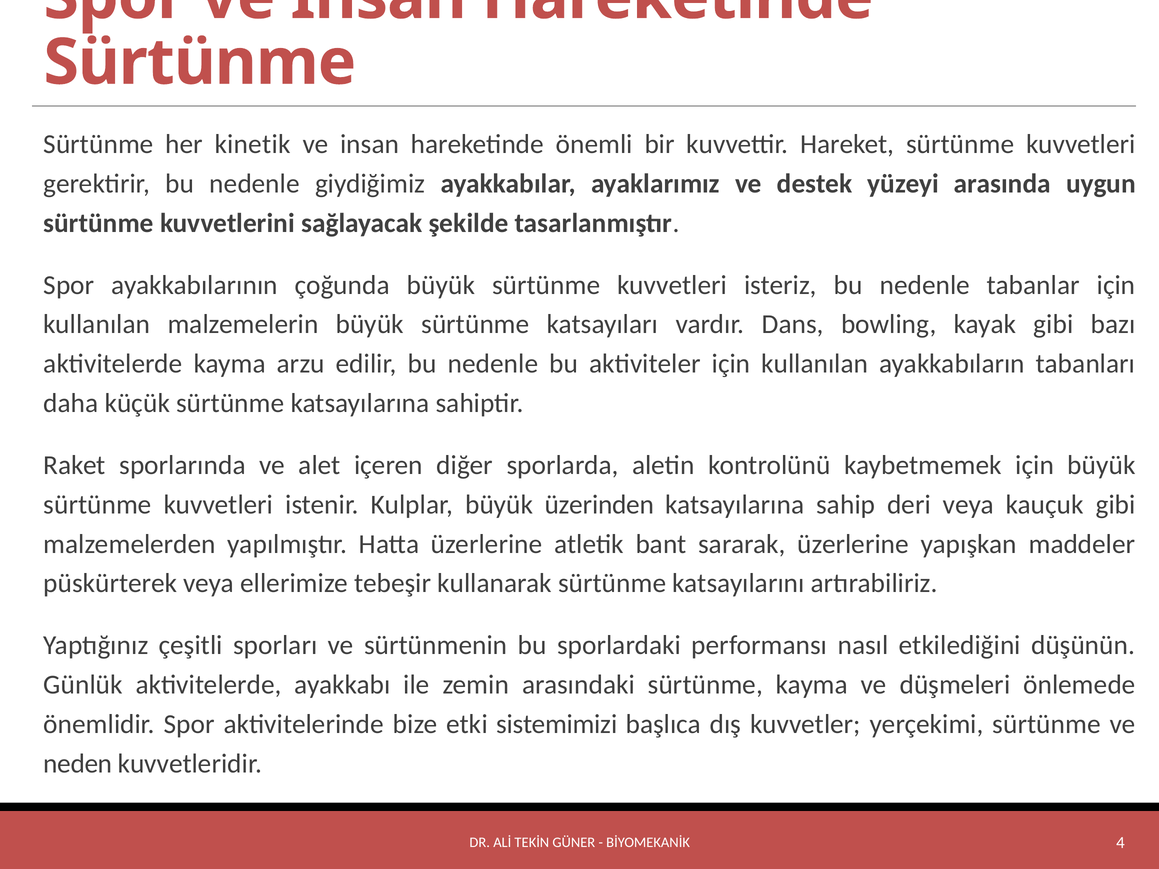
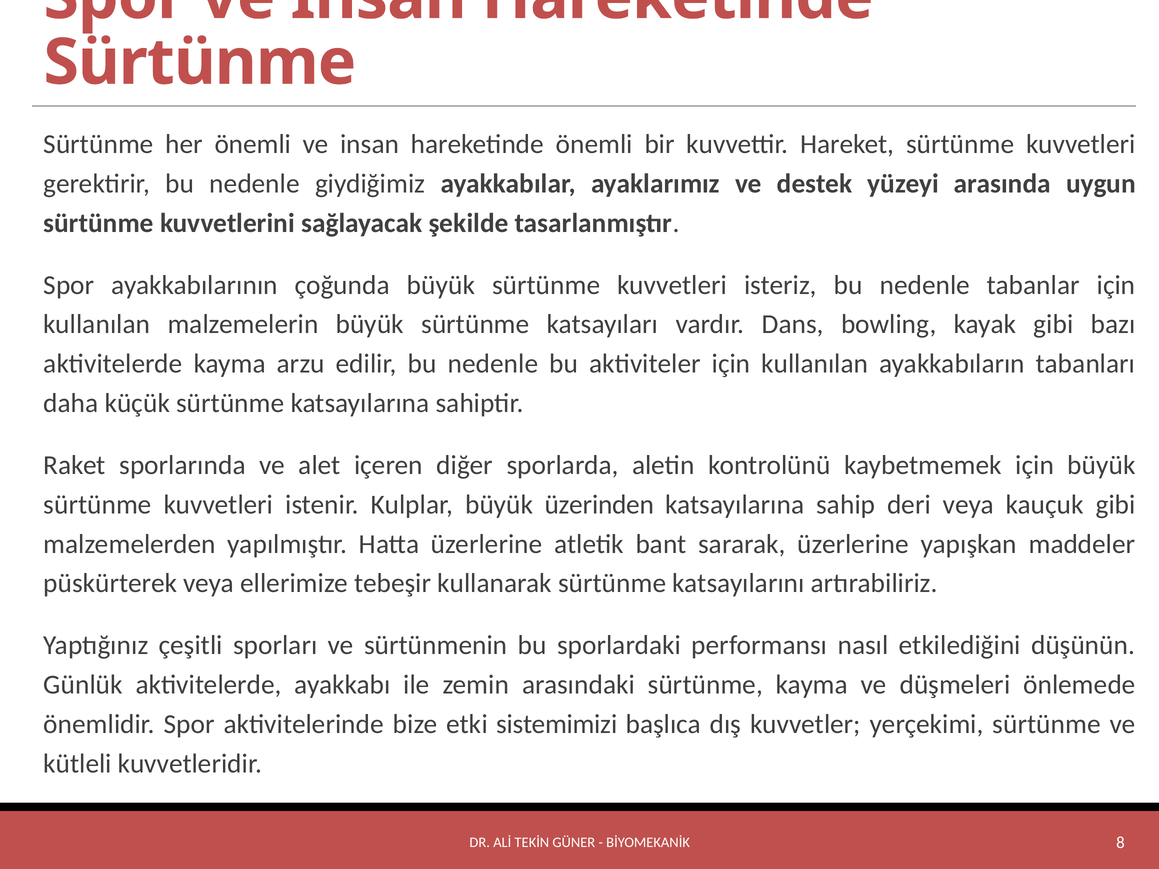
her kinetik: kinetik -> önemli
neden: neden -> kütleli
4: 4 -> 8
